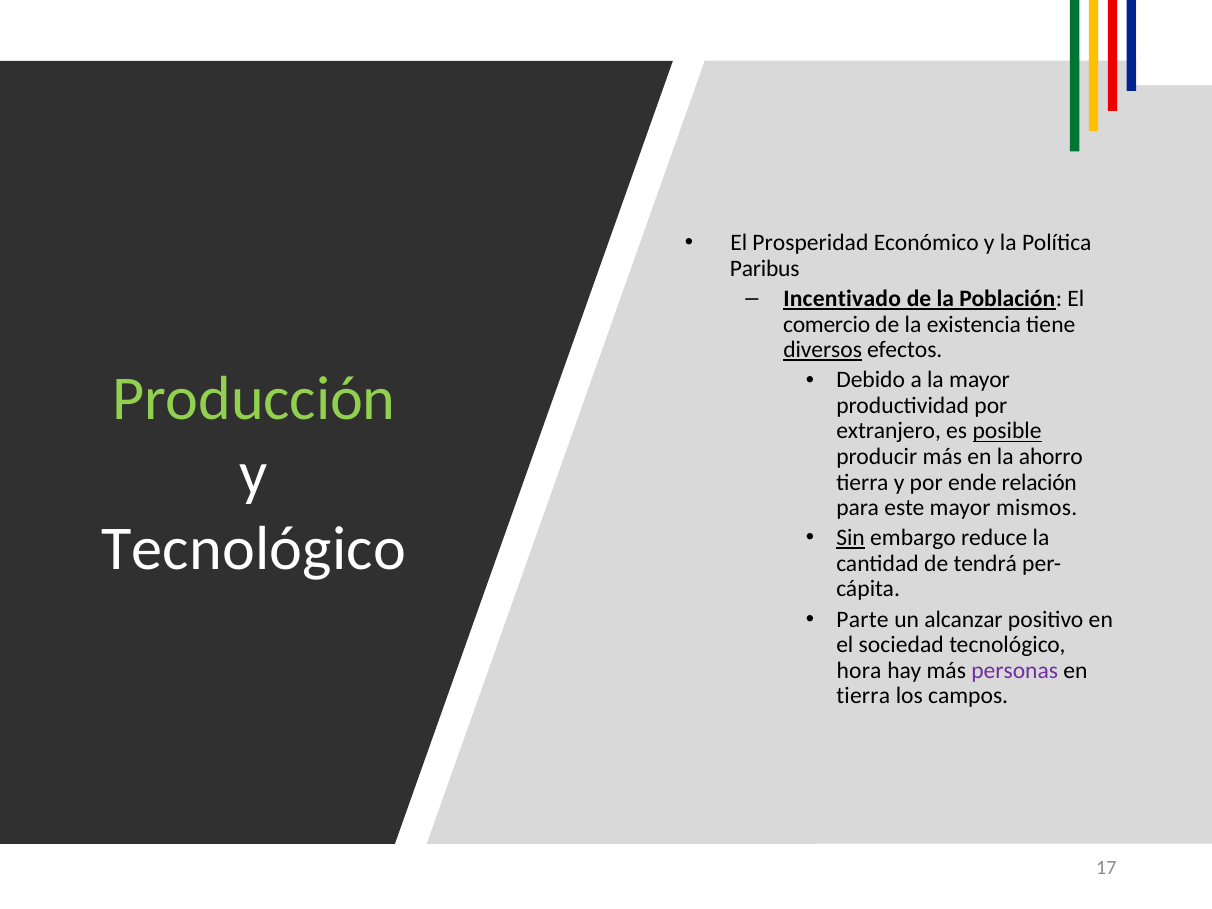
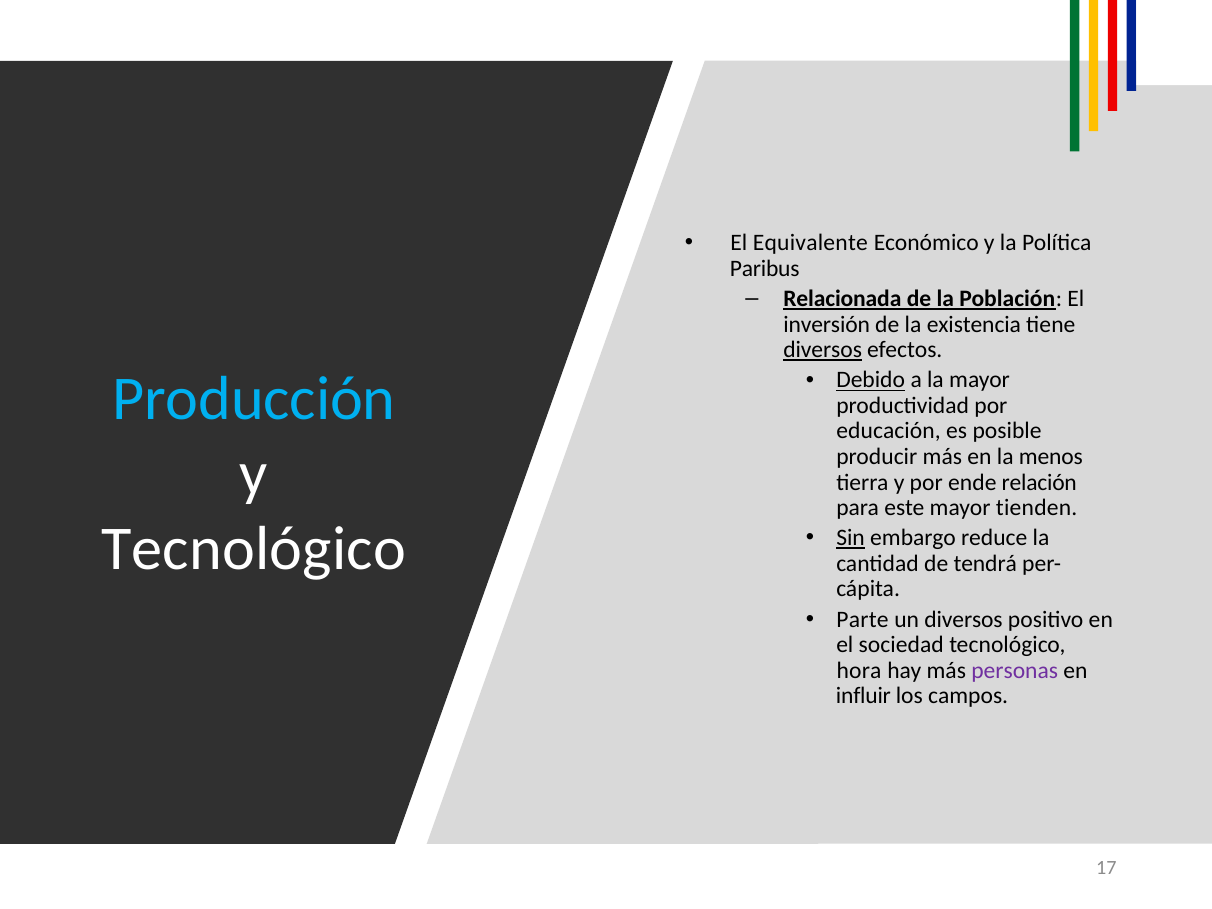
Prosperidad: Prosperidad -> Equivalente
Incentivado: Incentivado -> Relacionada
comercio: comercio -> inversión
Debido underline: none -> present
Producción colour: light green -> light blue
extranjero: extranjero -> educación
posible underline: present -> none
ahorro: ahorro -> menos
mismos: mismos -> tienden
un alcanzar: alcanzar -> diversos
tierra at (863, 696): tierra -> influir
